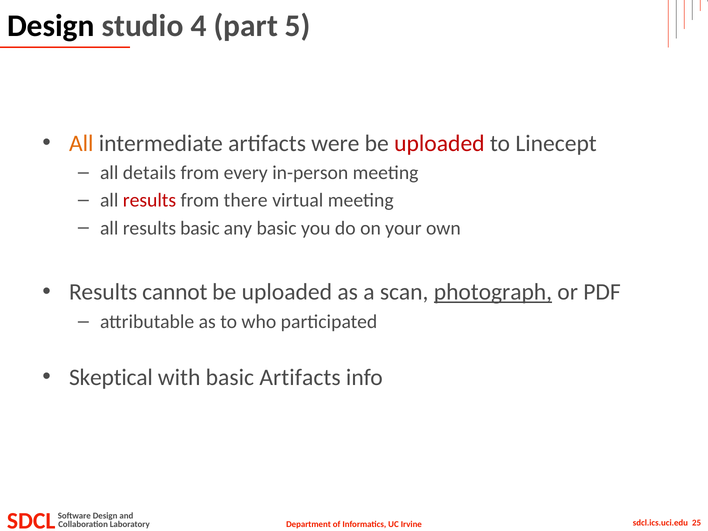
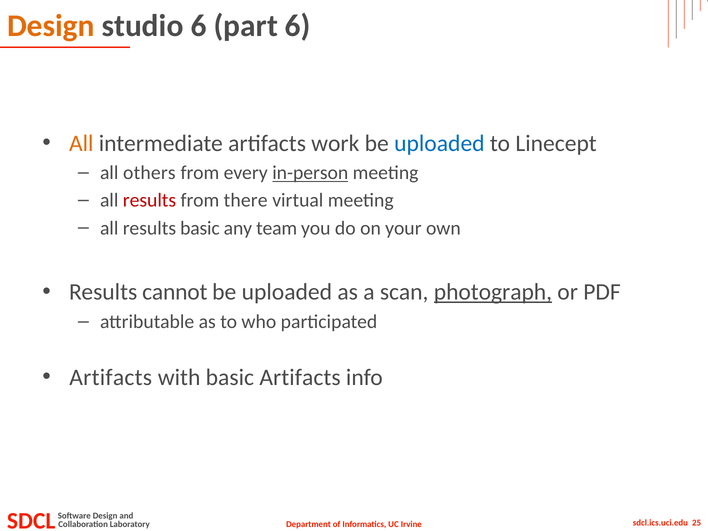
Design at (51, 26) colour: black -> orange
studio 4: 4 -> 6
part 5: 5 -> 6
were: were -> work
uploaded at (439, 143) colour: red -> blue
details: details -> others
in-person underline: none -> present
any basic: basic -> team
Skeptical at (111, 377): Skeptical -> Artifacts
